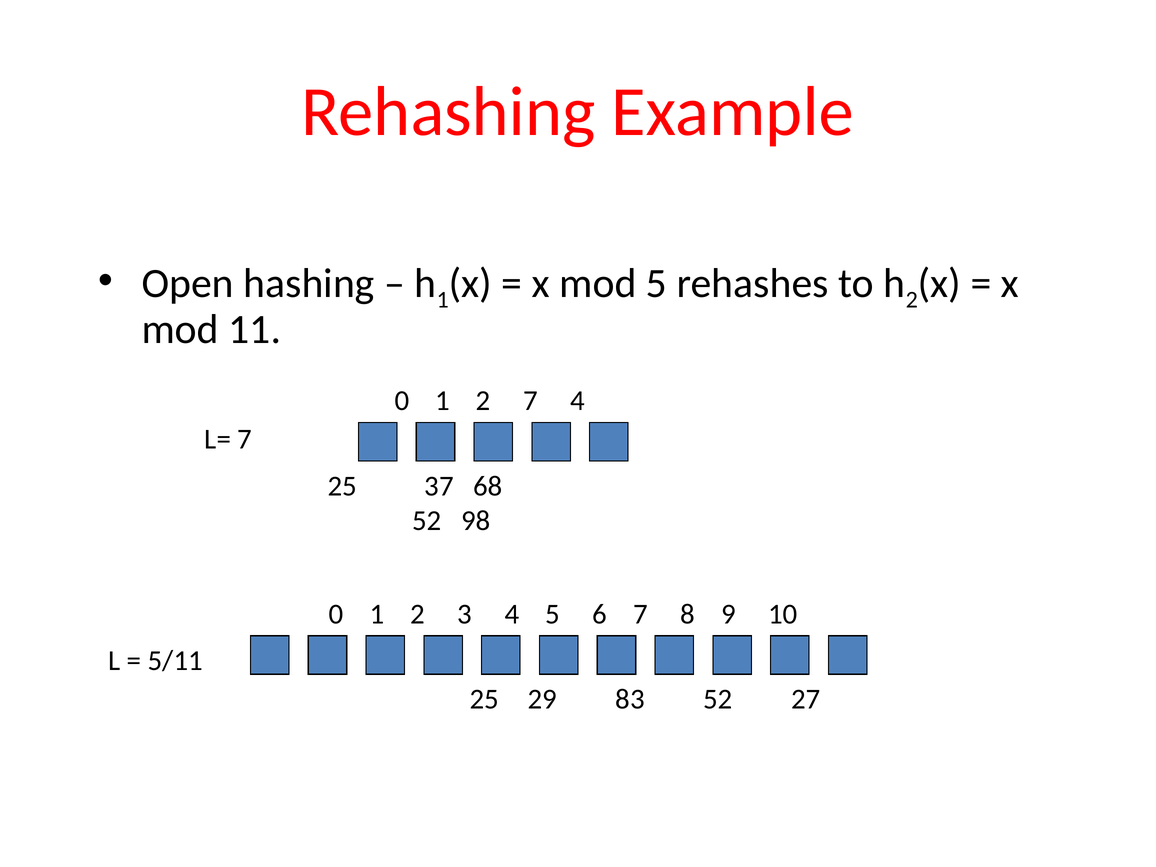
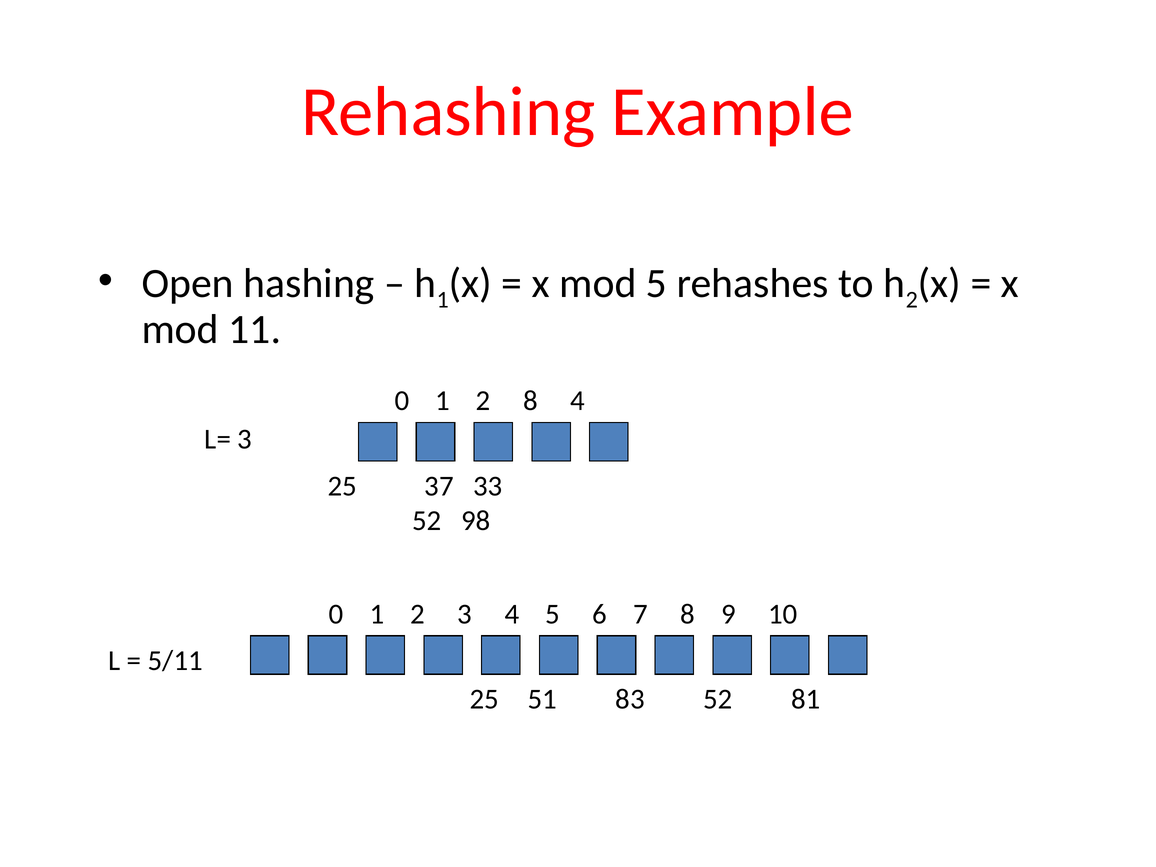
2 7: 7 -> 8
L= 7: 7 -> 3
68: 68 -> 33
29: 29 -> 51
27: 27 -> 81
